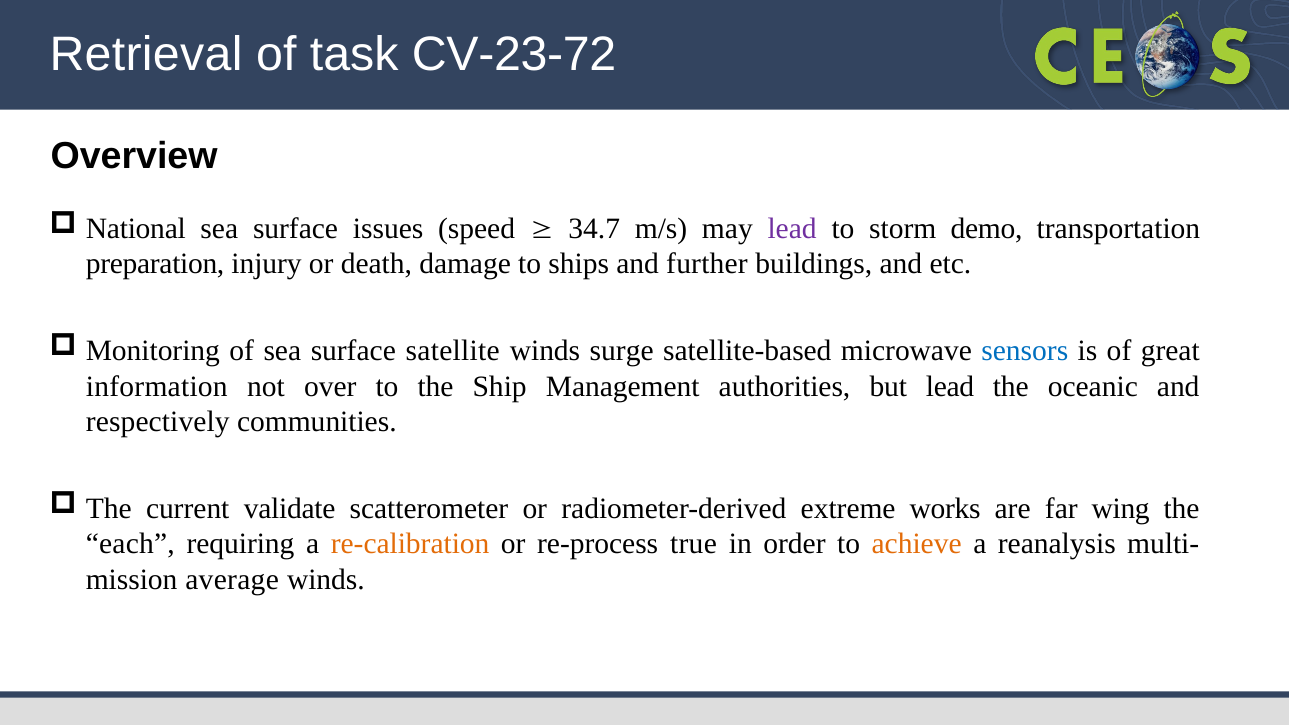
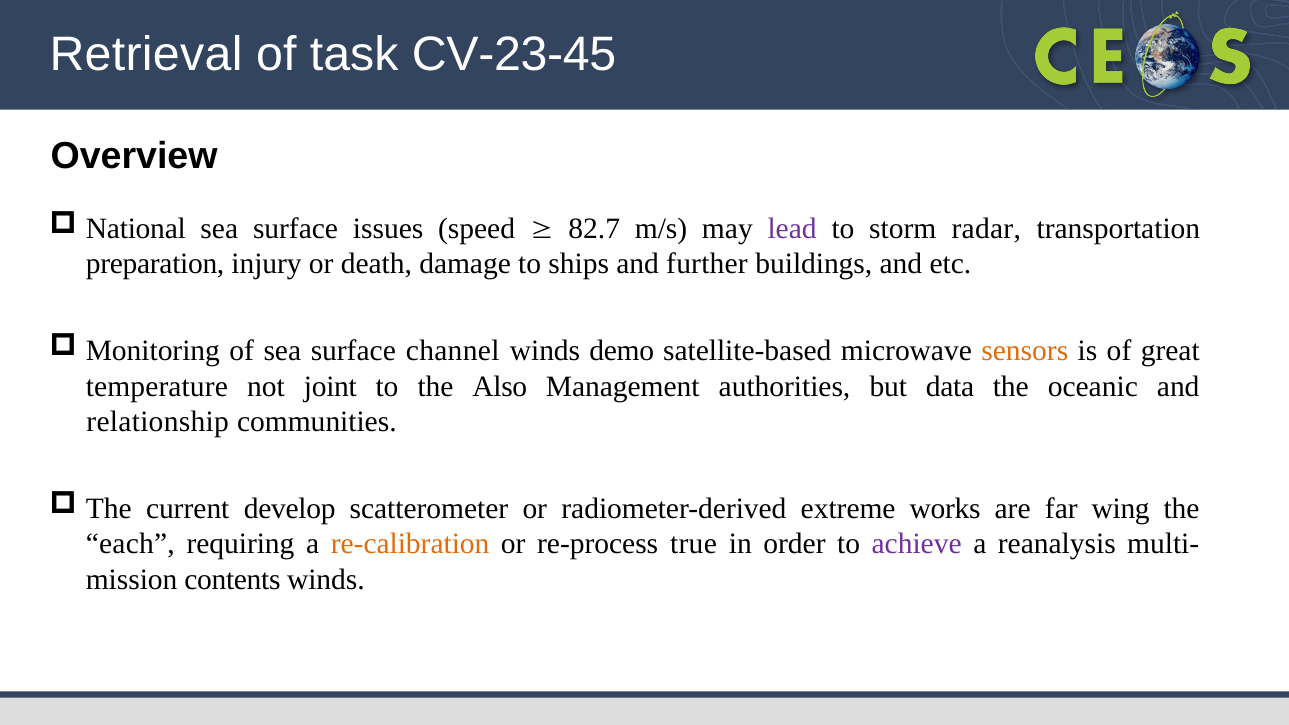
CV-23-72: CV-23-72 -> CV-23-45
34.7: 34.7 -> 82.7
demo: demo -> radar
satellite: satellite -> channel
surge: surge -> demo
sensors colour: blue -> orange
information: information -> temperature
over: over -> joint
Ship: Ship -> Also
but lead: lead -> data
respectively: respectively -> relationship
validate: validate -> develop
achieve colour: orange -> purple
average: average -> contents
